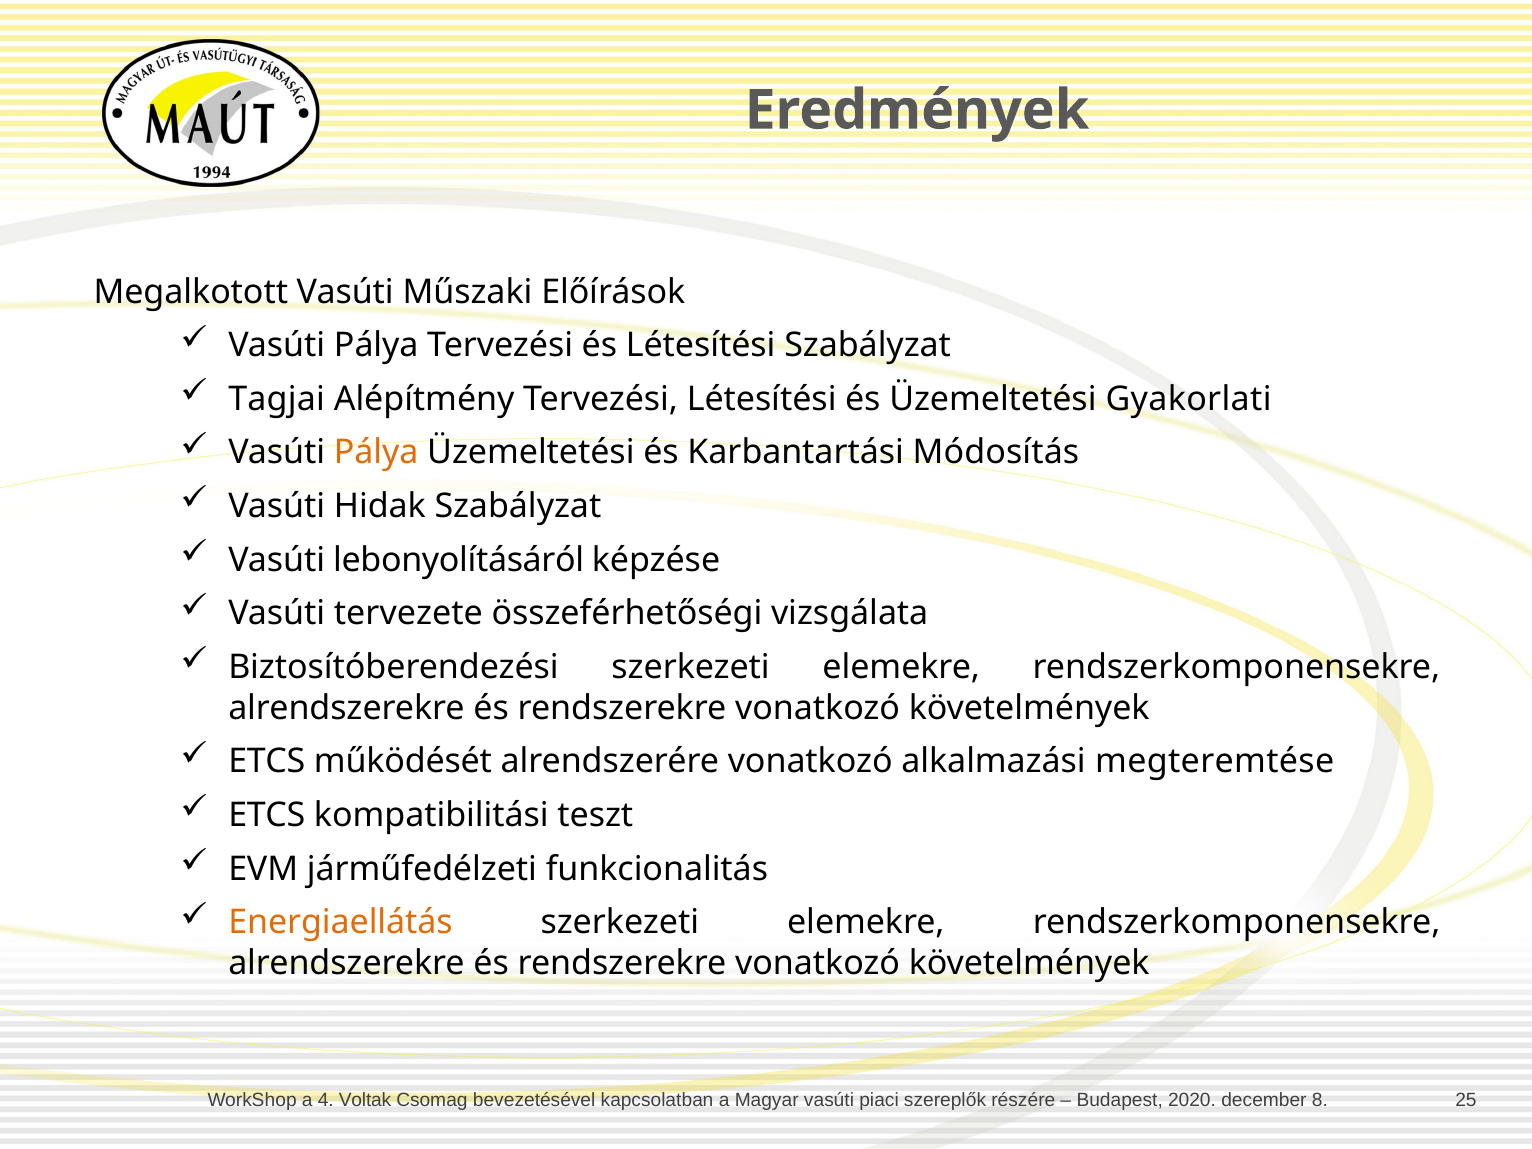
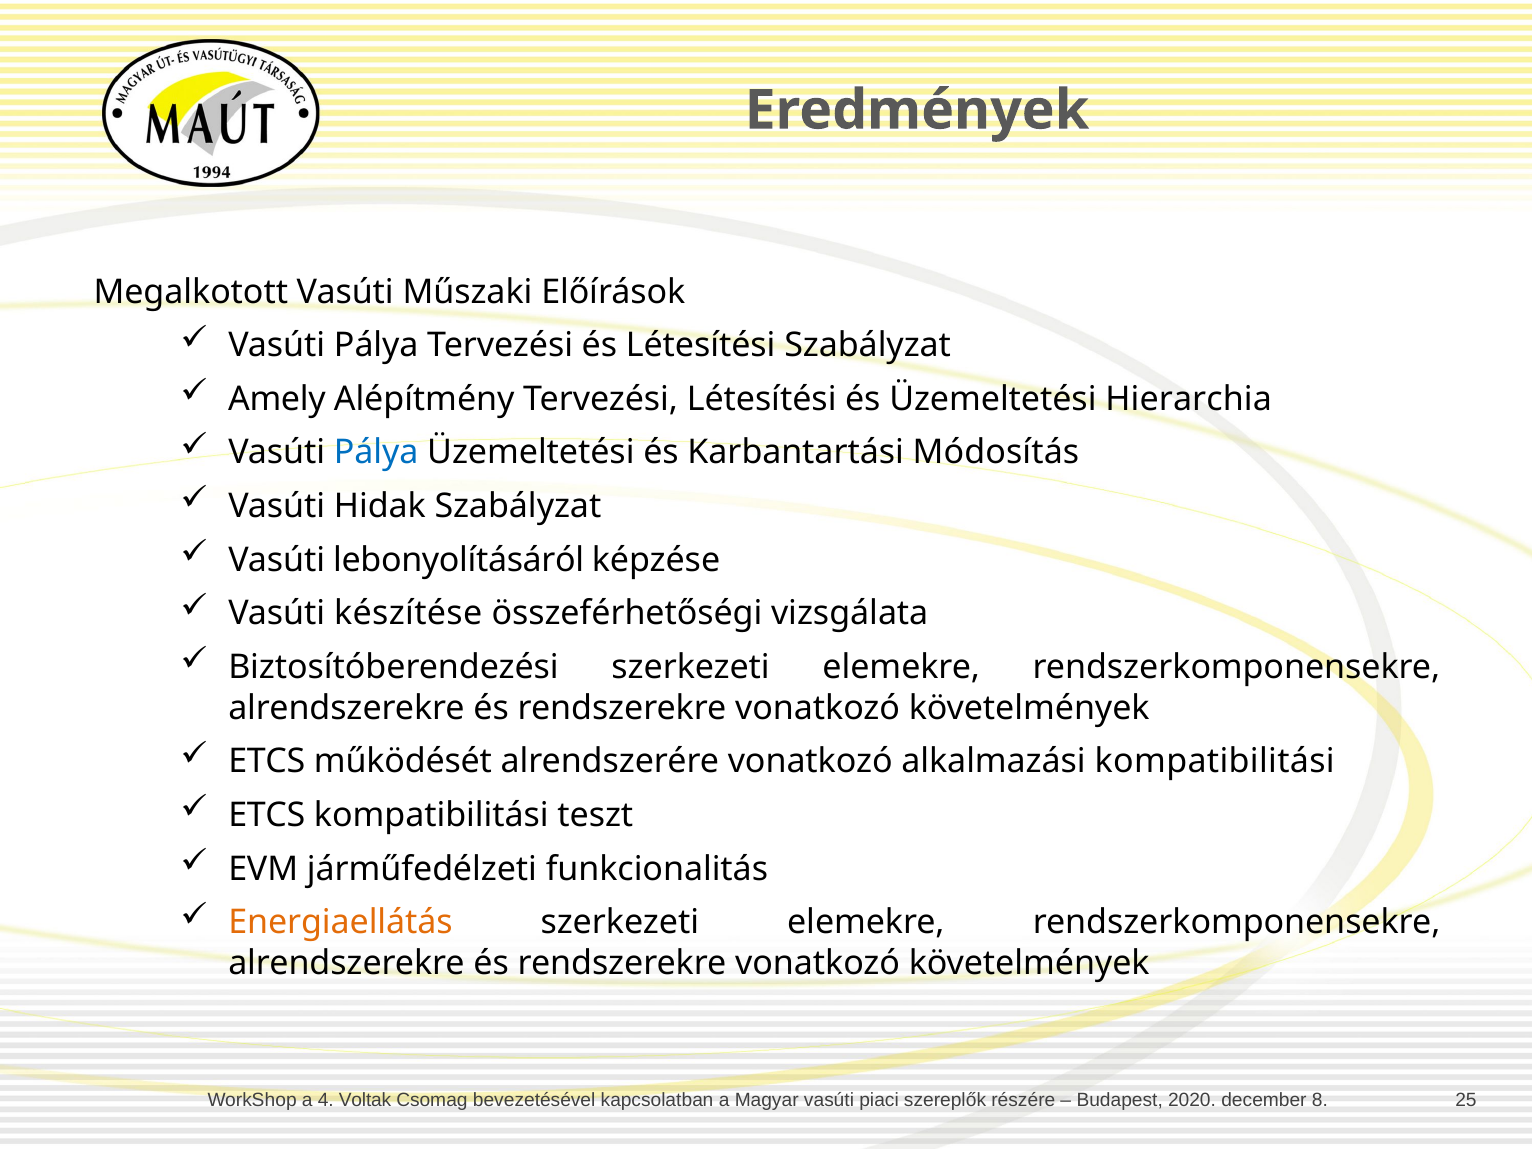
Tagjai: Tagjai -> Amely
Gyakorlati: Gyakorlati -> Hierarchia
Pálya at (376, 453) colour: orange -> blue
tervezete: tervezete -> készítése
alkalmazási megteremtése: megteremtése -> kompatibilitási
